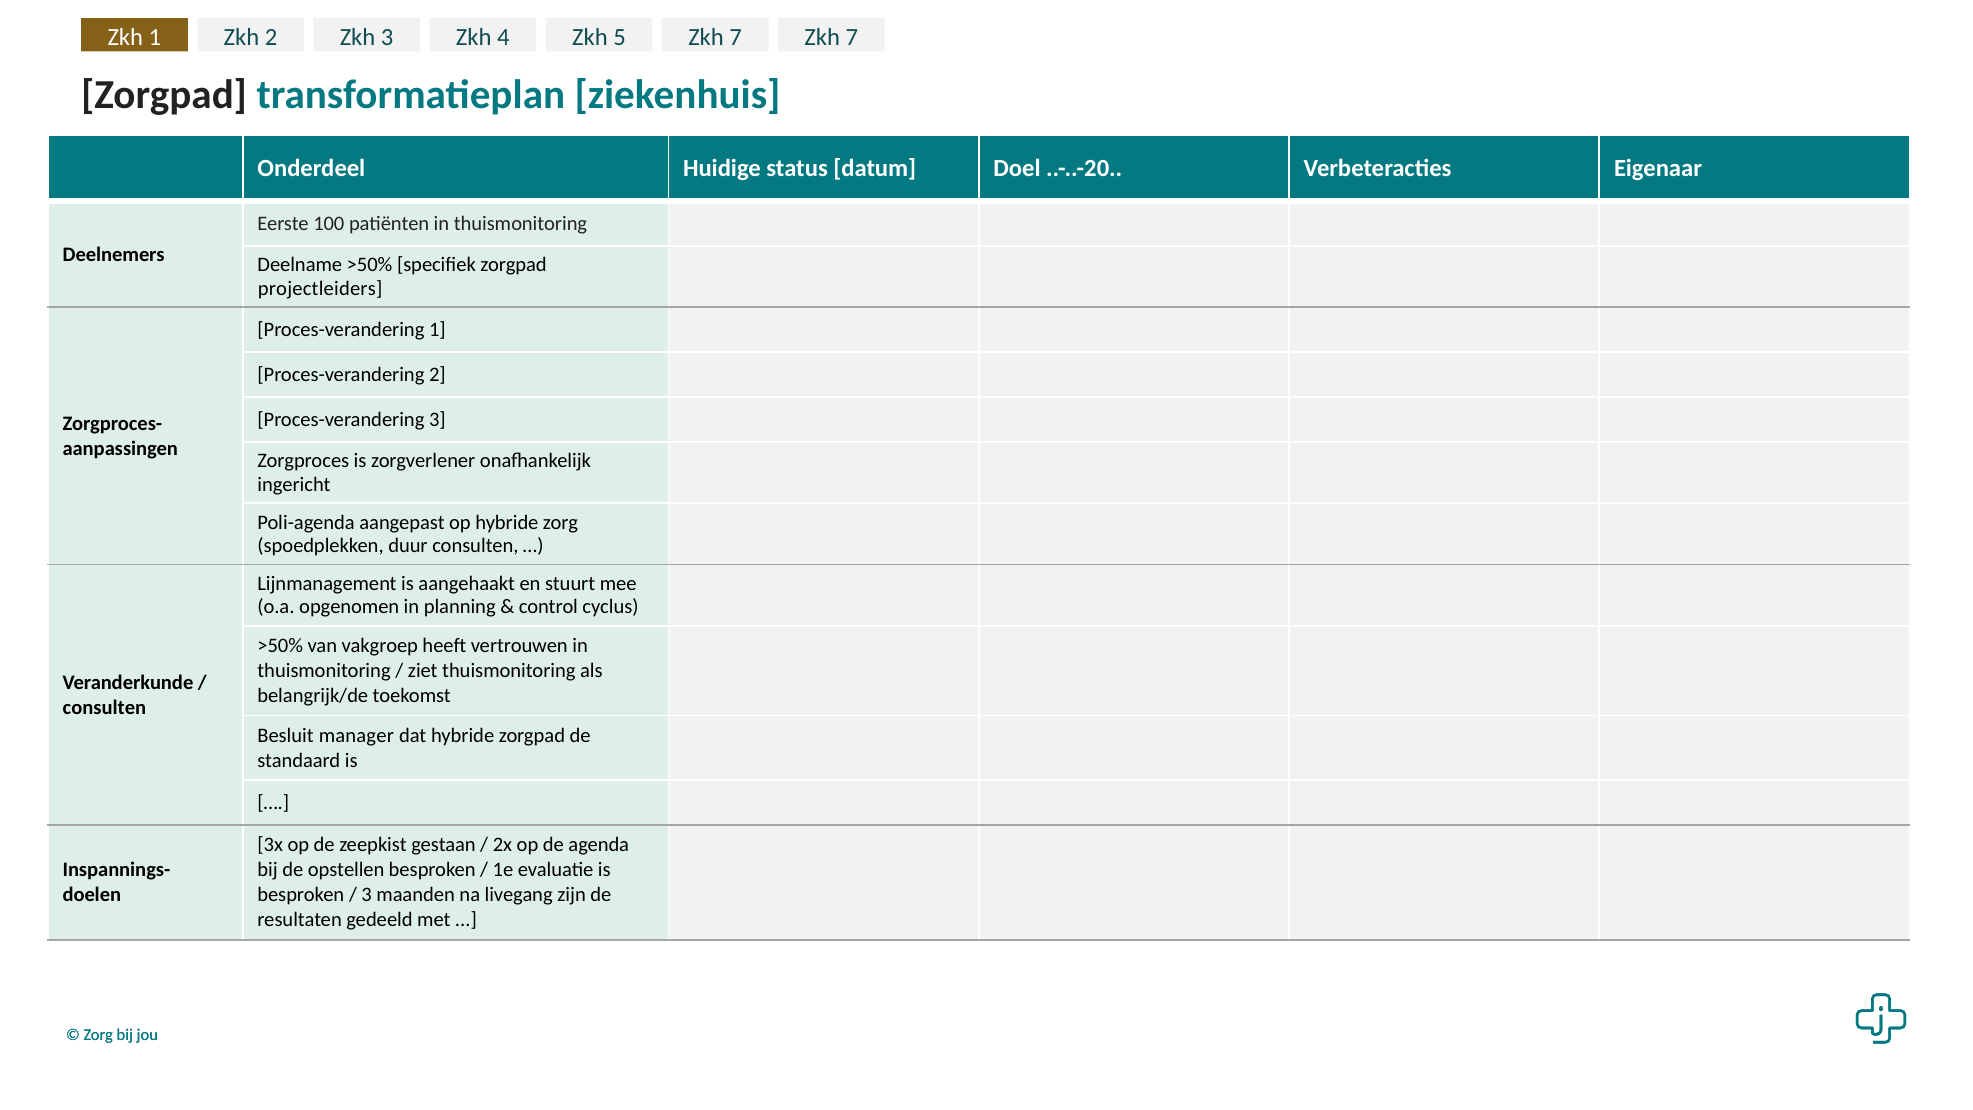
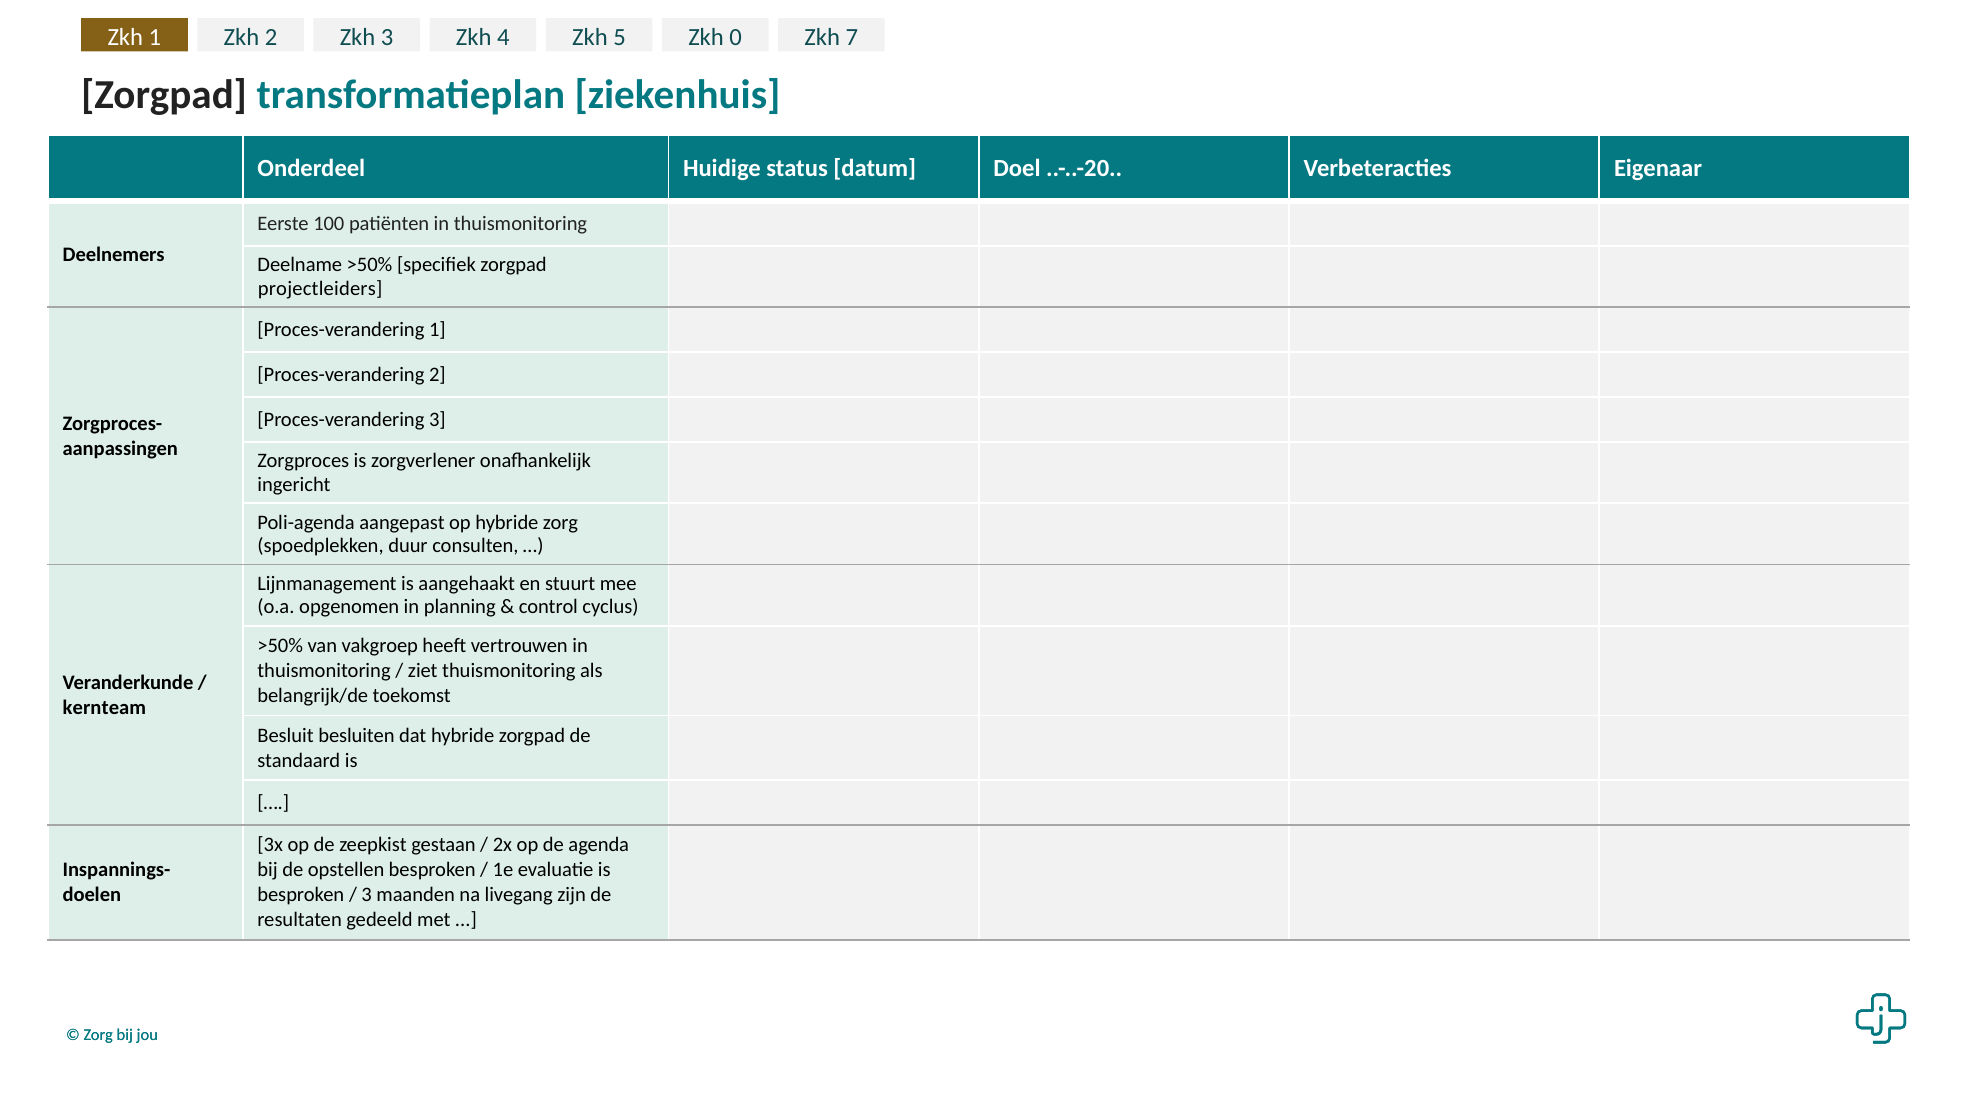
7 at (736, 37): 7 -> 0
consulten at (104, 707): consulten -> kernteam
manager: manager -> besluiten
